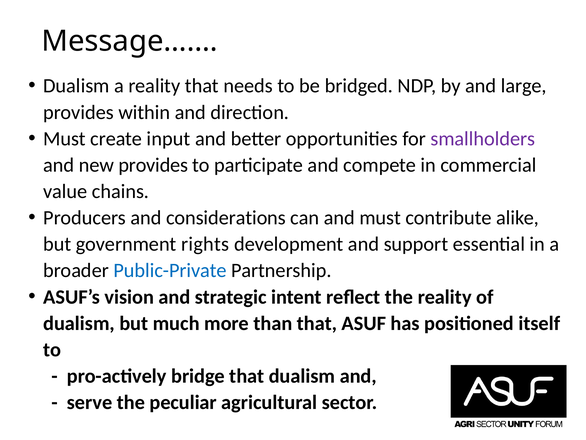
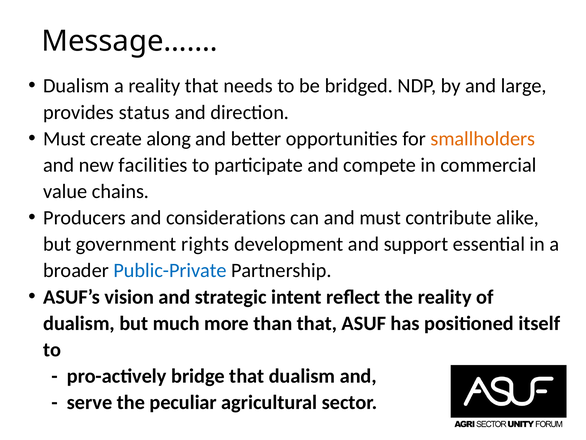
within: within -> status
input: input -> along
smallholders colour: purple -> orange
new provides: provides -> facilities
